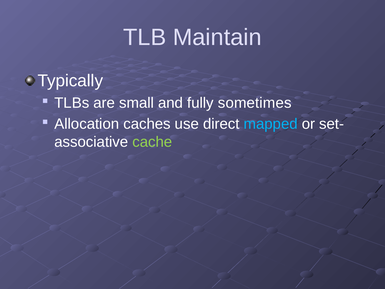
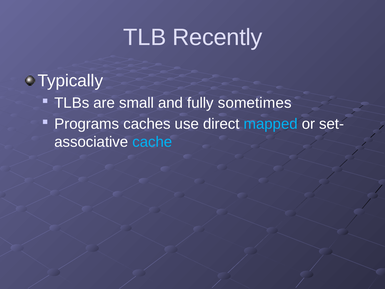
Maintain: Maintain -> Recently
Allocation: Allocation -> Programs
cache colour: light green -> light blue
